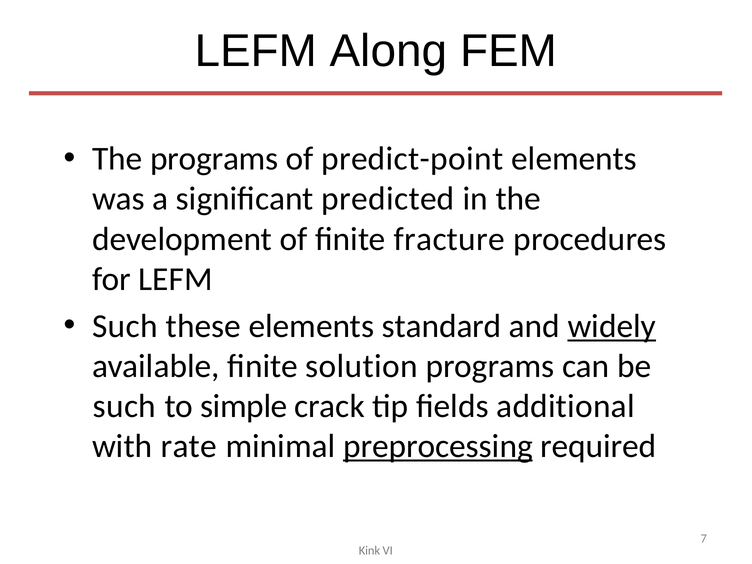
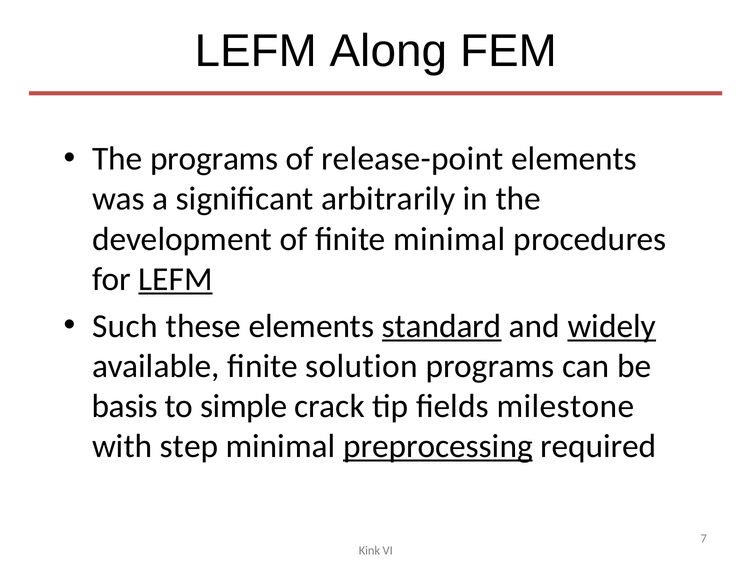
predict-point: predict-point -> release-point
predicted: predicted -> arbitrarily
finite fracture: fracture -> minimal
LEFM at (176, 279) underline: none -> present
standard underline: none -> present
such at (124, 406): such -> basis
additional: additional -> milestone
rate: rate -> step
